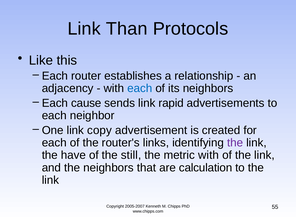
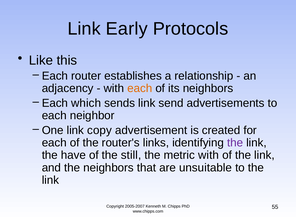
Than: Than -> Early
each at (140, 88) colour: blue -> orange
cause: cause -> which
rapid: rapid -> send
calculation: calculation -> unsuitable
